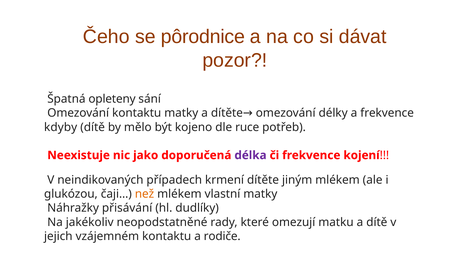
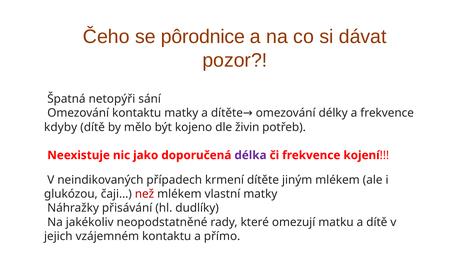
opleteny: opleteny -> netopýři
ruce: ruce -> živin
než colour: orange -> red
rodiče: rodiče -> přímo
